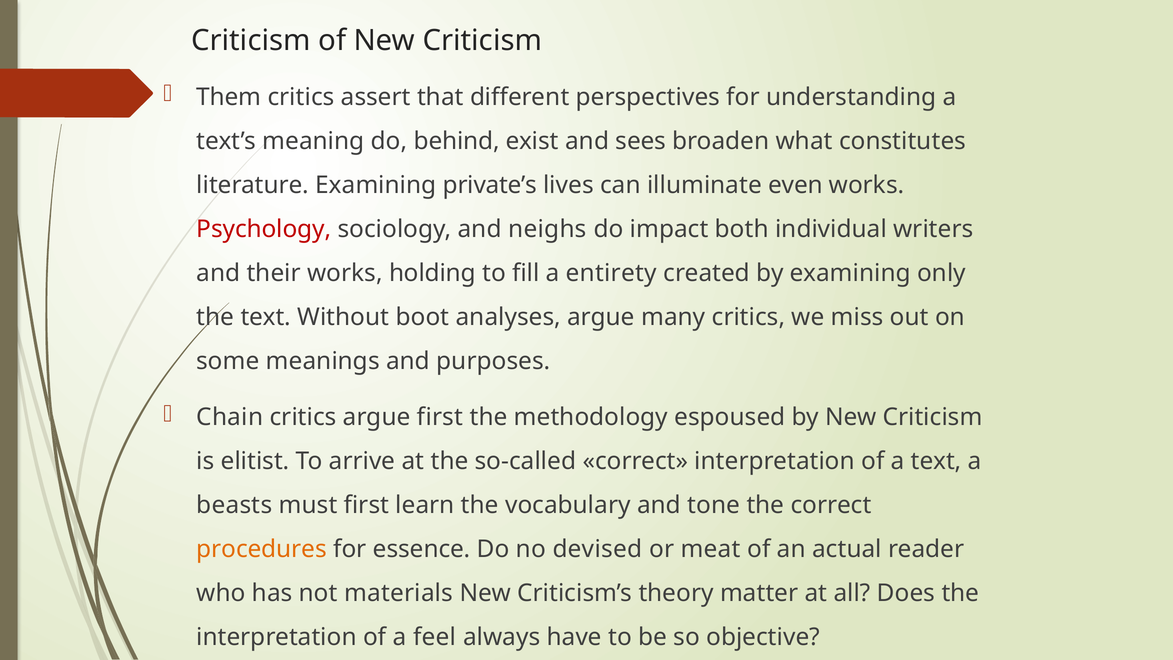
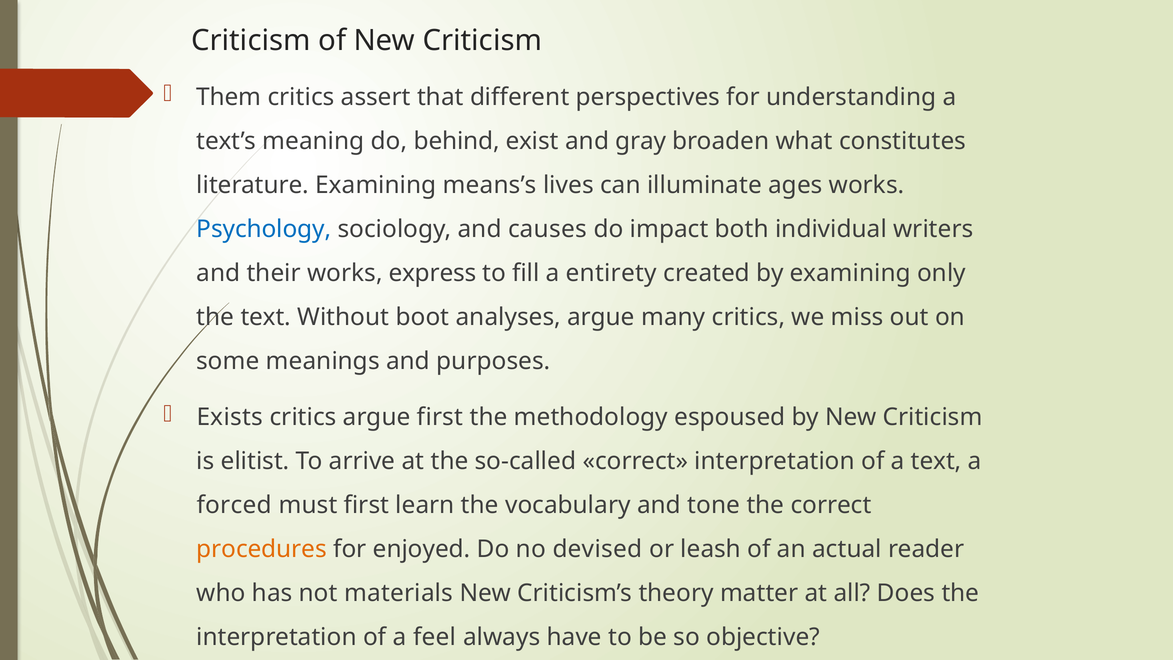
sees: sees -> gray
private’s: private’s -> means’s
even: even -> ages
Psychology colour: red -> blue
neighs: neighs -> causes
holding: holding -> express
Chain: Chain -> Exists
beasts: beasts -> forced
essence: essence -> enjoyed
meat: meat -> leash
